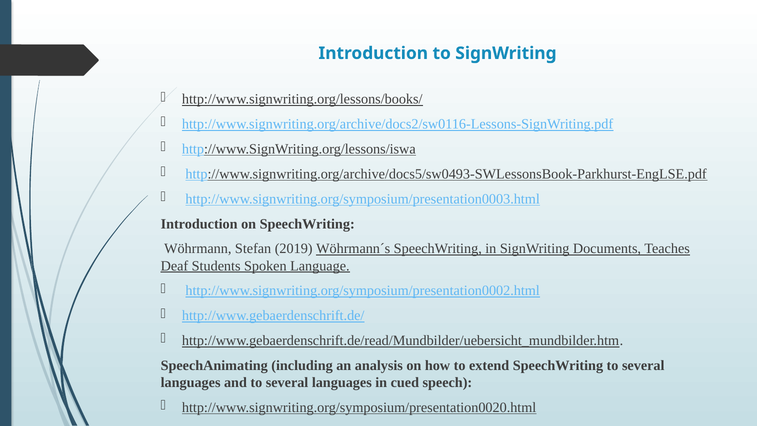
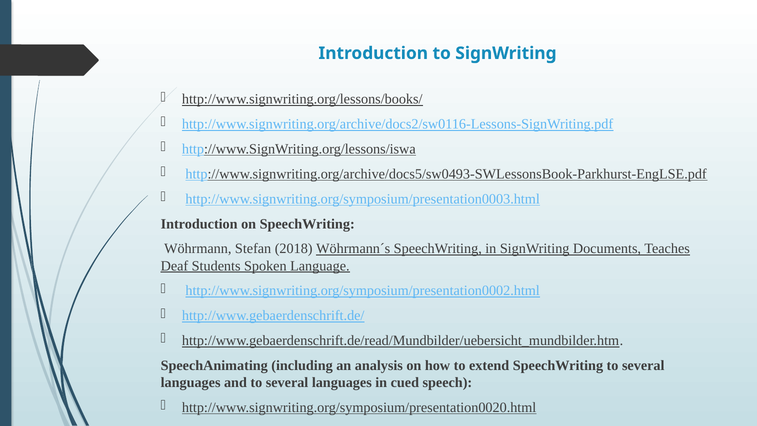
2019: 2019 -> 2018
